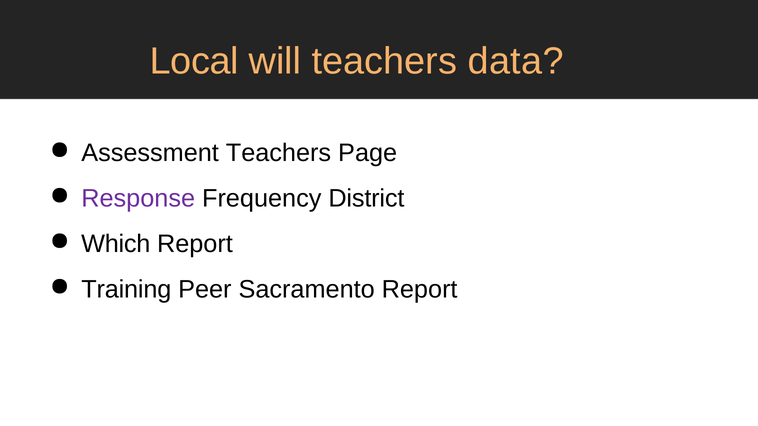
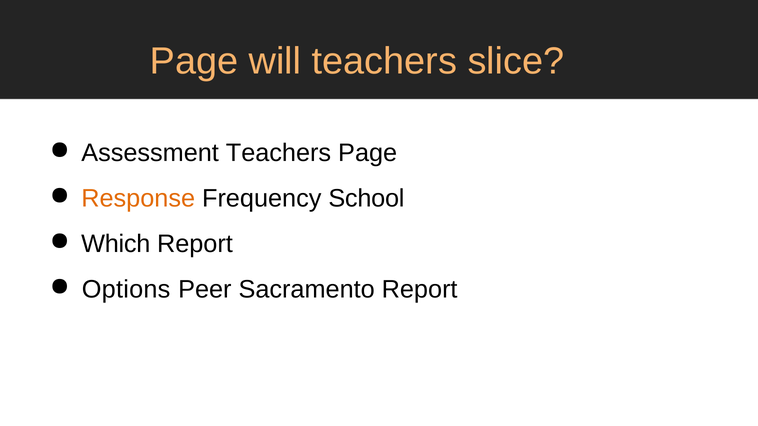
Local at (194, 61): Local -> Page
data: data -> slice
Response colour: purple -> orange
District: District -> School
Training: Training -> Options
